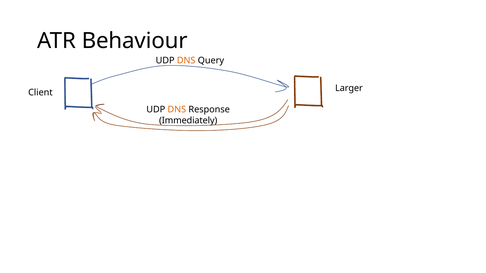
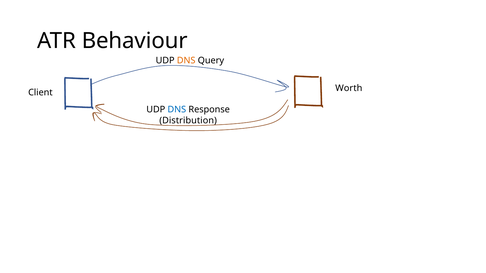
Larger: Larger -> Worth
DNS at (177, 110) colour: orange -> blue
Immediately: Immediately -> Distribution
